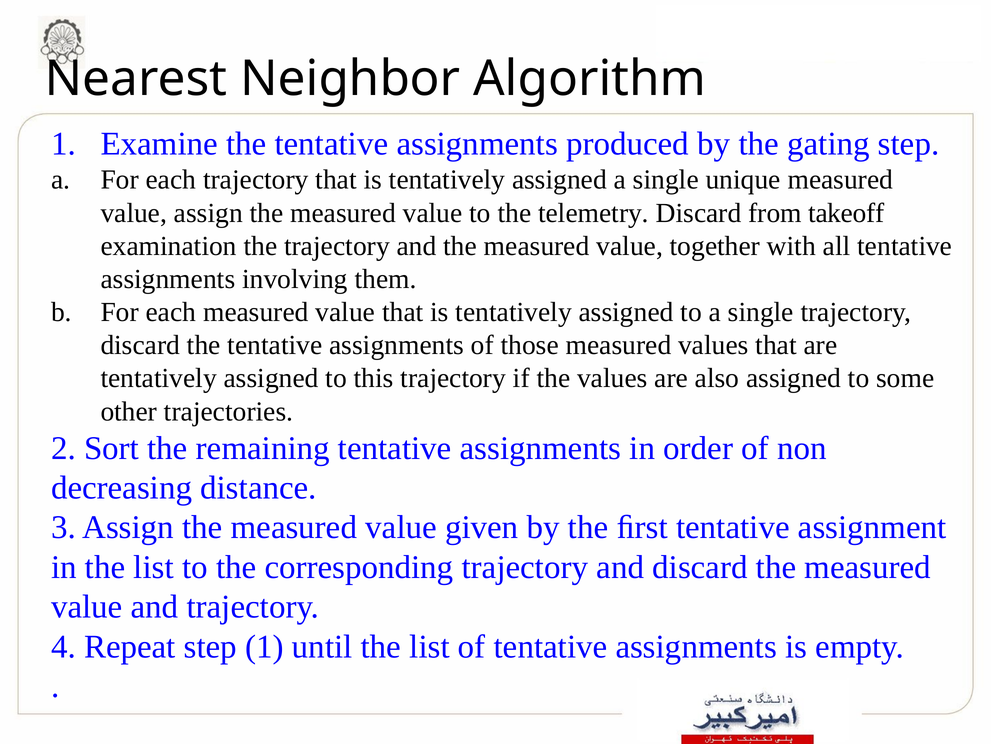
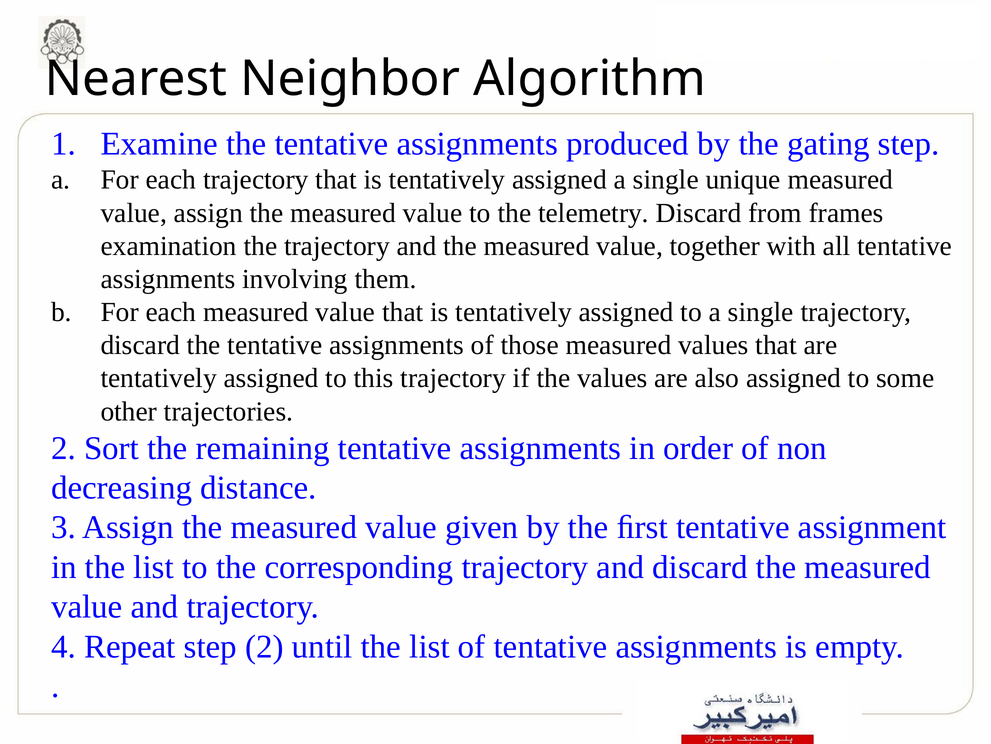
takeoff: takeoff -> frames
step 1: 1 -> 2
